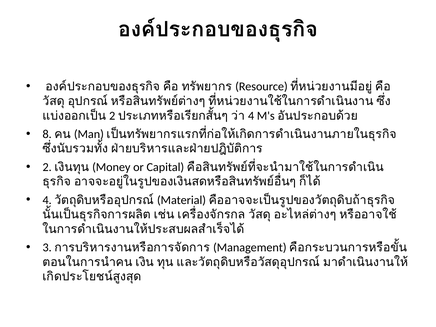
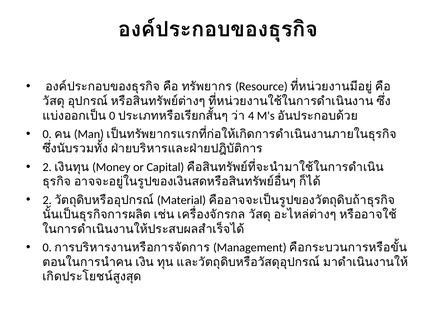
2 at (112, 116): 2 -> 0
8 at (47, 134): 8 -> 0
4 at (47, 200): 4 -> 2
3 at (47, 248): 3 -> 0
